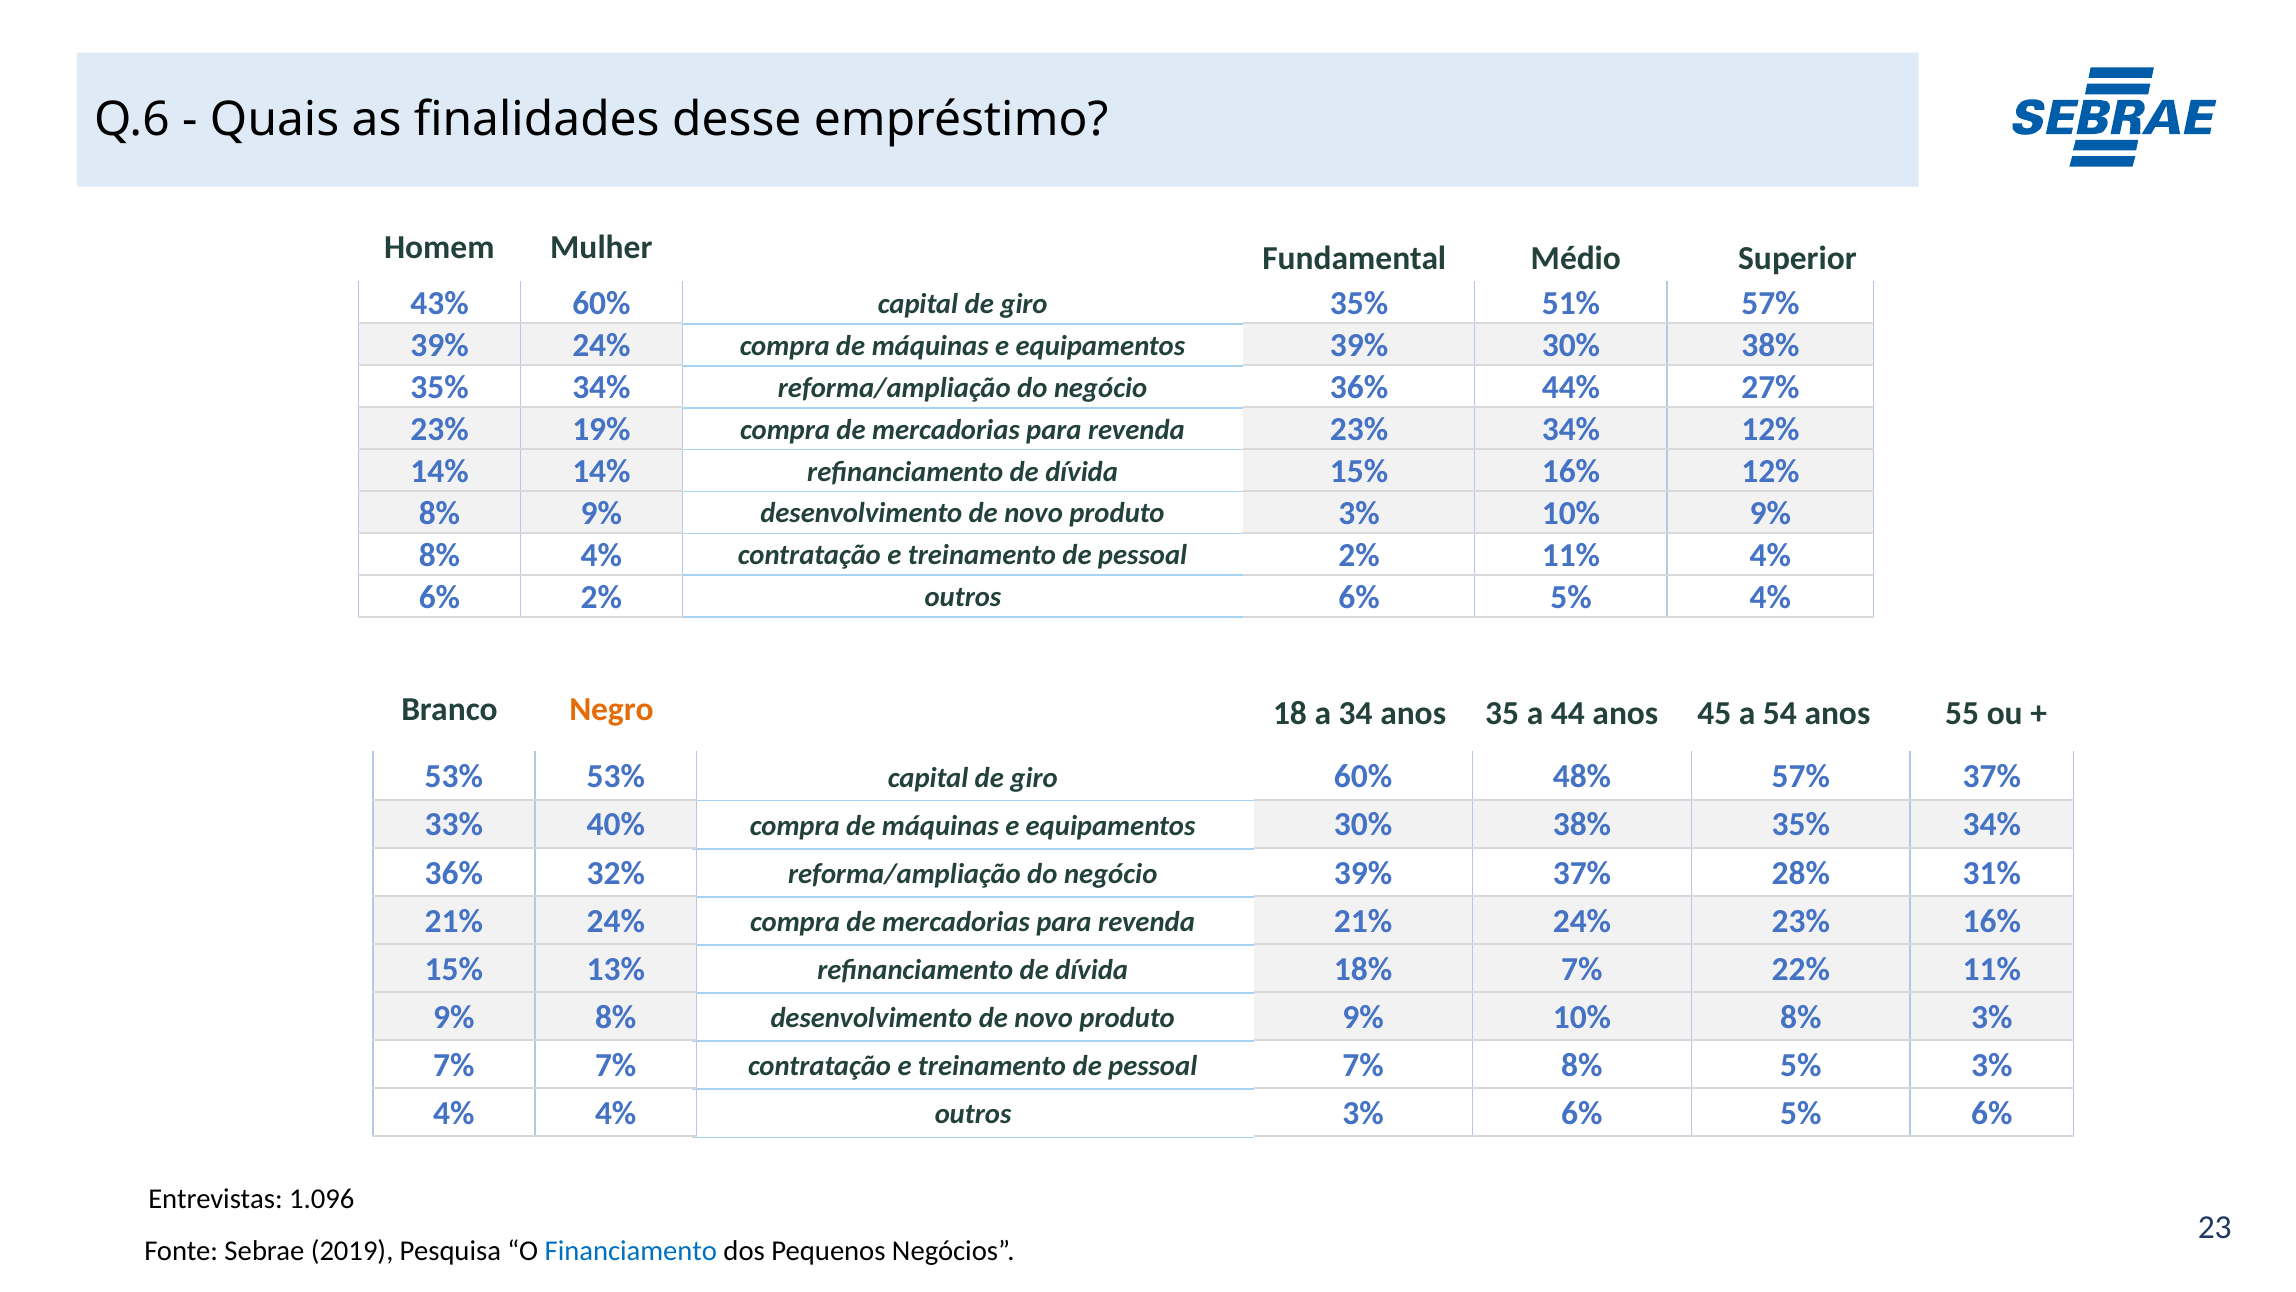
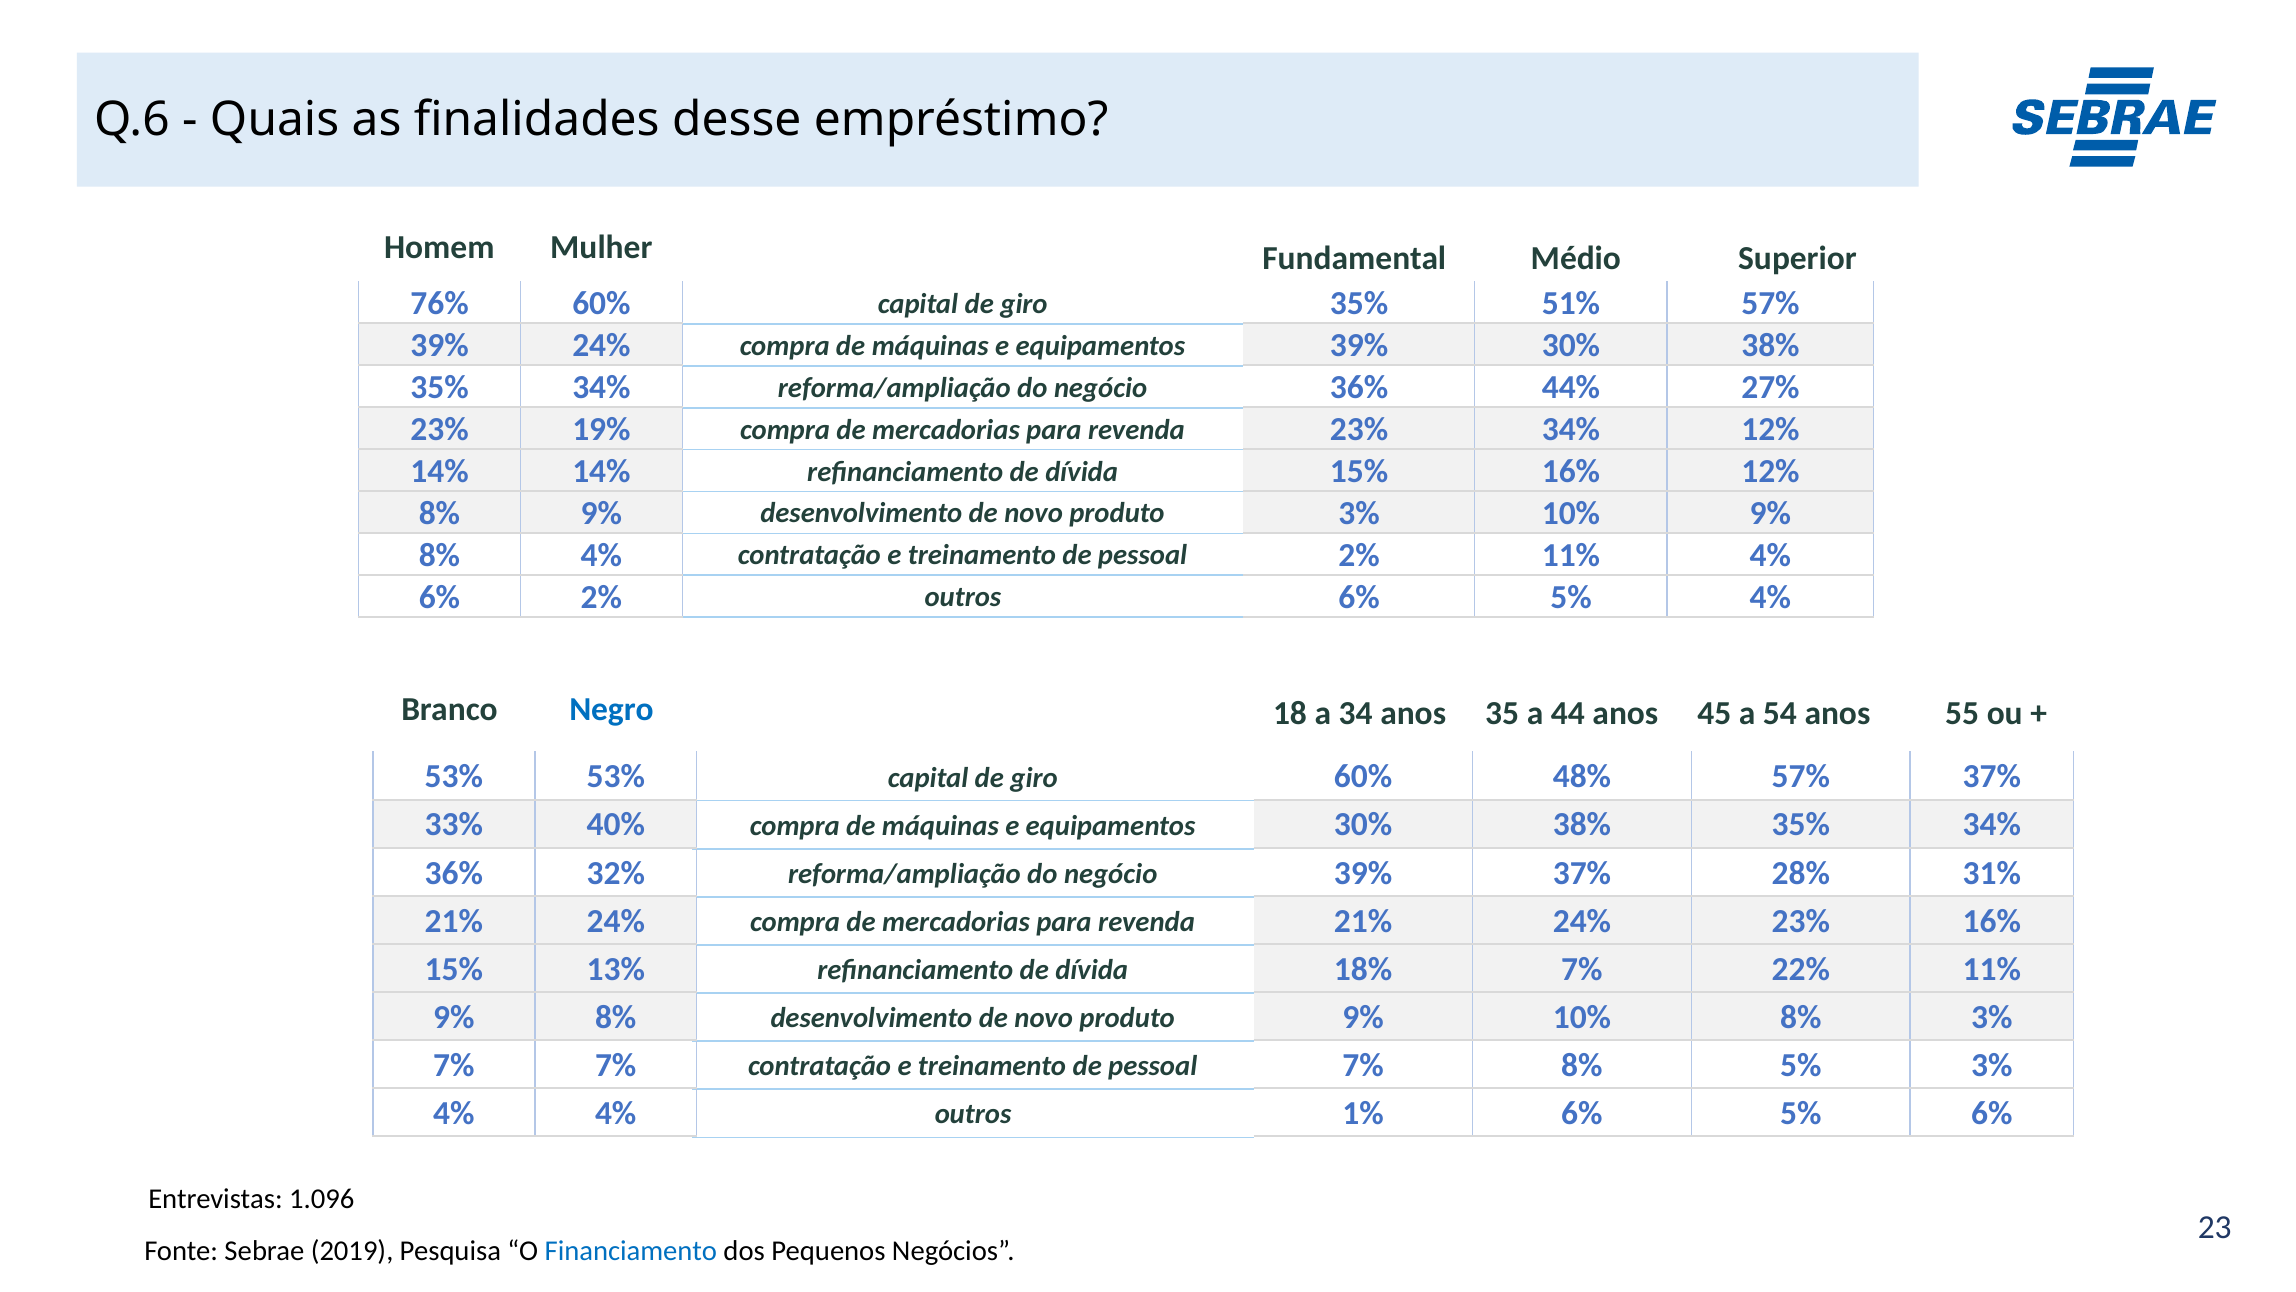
43%: 43% -> 76%
Negro colour: orange -> blue
3% at (1363, 1113): 3% -> 1%
